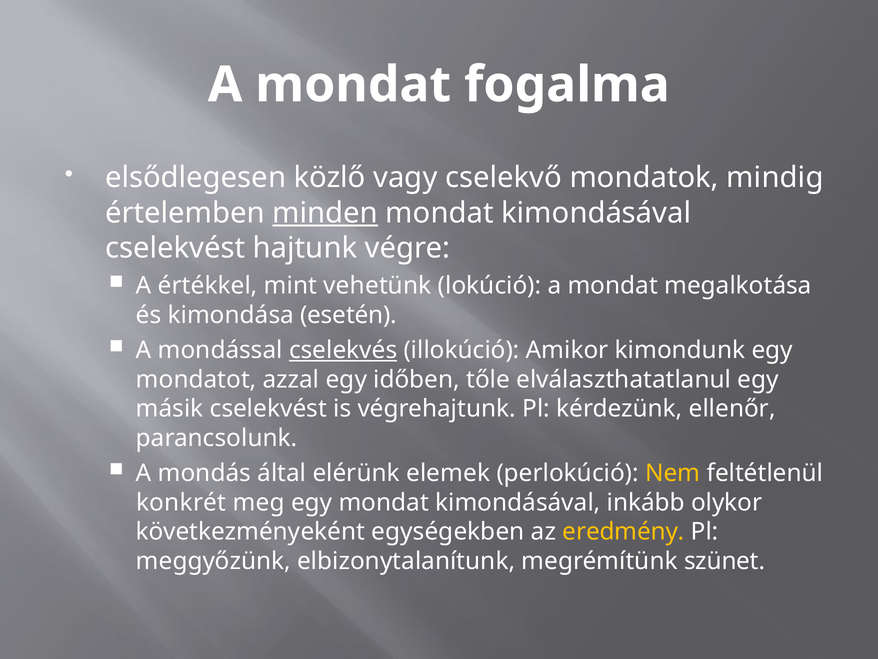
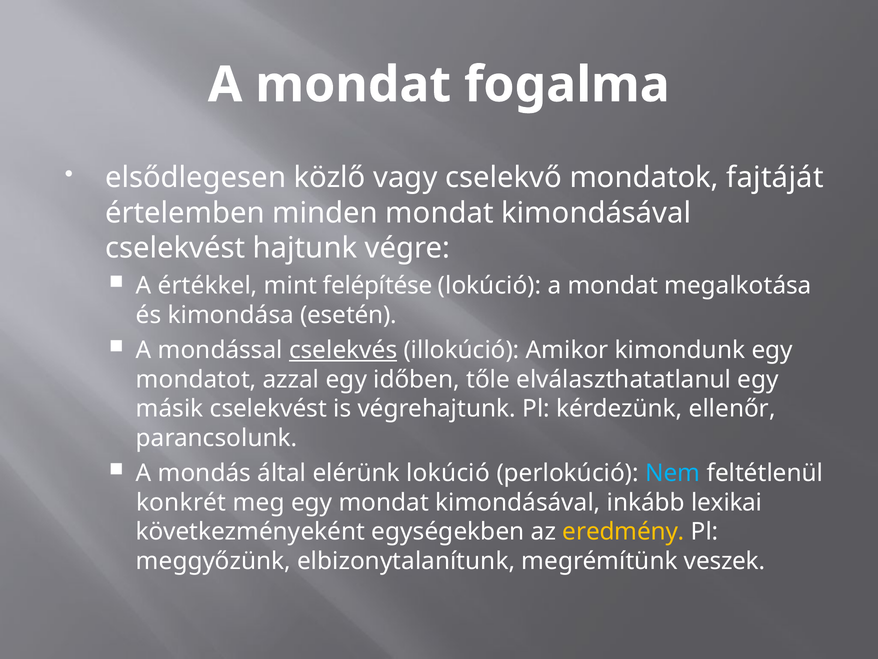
mindig: mindig -> fajtáját
minden underline: present -> none
vehetünk: vehetünk -> felépítése
elérünk elemek: elemek -> lokúció
Nem colour: yellow -> light blue
olykor: olykor -> lexikai
szünet: szünet -> veszek
